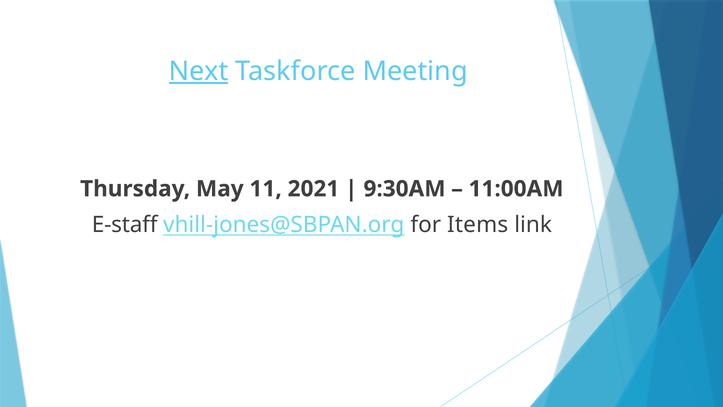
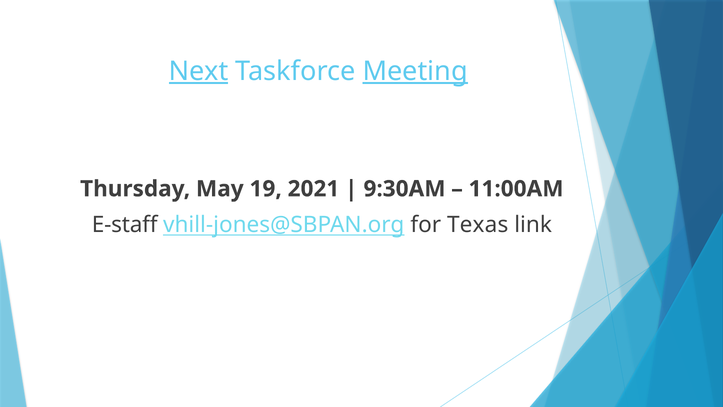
Meeting underline: none -> present
11: 11 -> 19
Items: Items -> Texas
